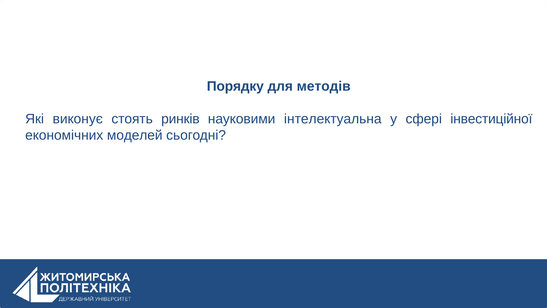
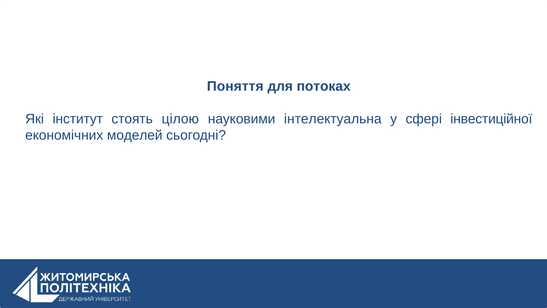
Порядку: Порядку -> Поняття
методів: методів -> потоках
виконує: виконує -> інститут
ринків: ринків -> цілою
